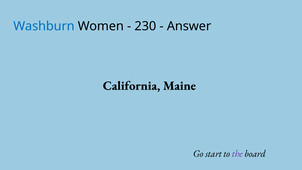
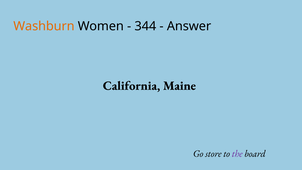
Washburn colour: blue -> orange
230: 230 -> 344
start: start -> store
